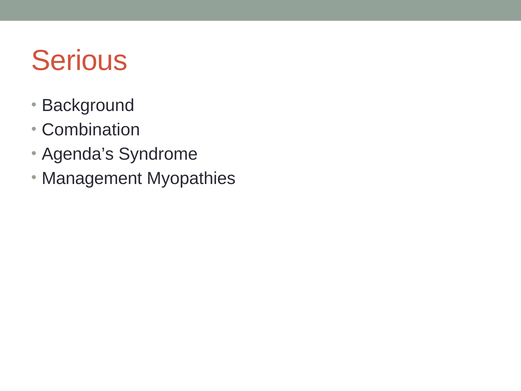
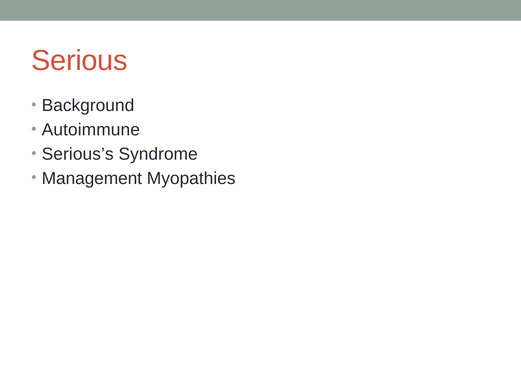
Combination: Combination -> Autoimmune
Agenda’s: Agenda’s -> Serious’s
